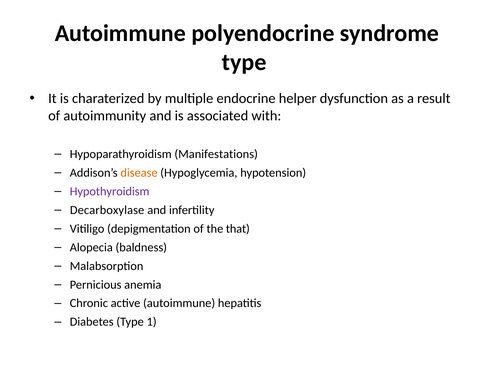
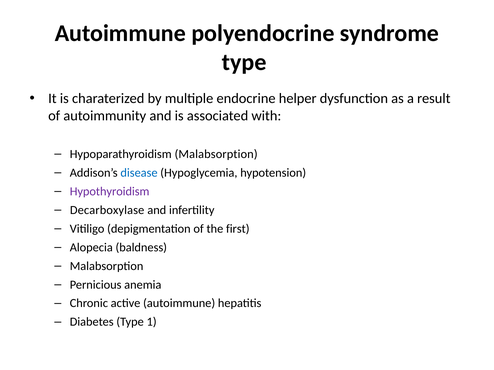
Hypoparathyroidism Manifestations: Manifestations -> Malabsorption
disease colour: orange -> blue
that: that -> first
